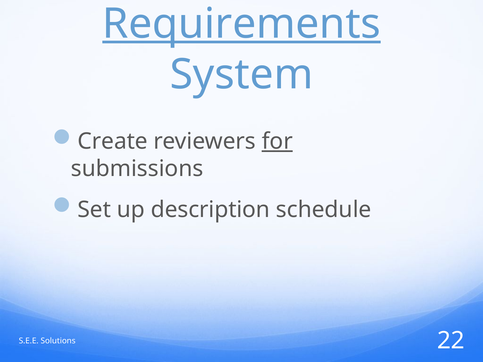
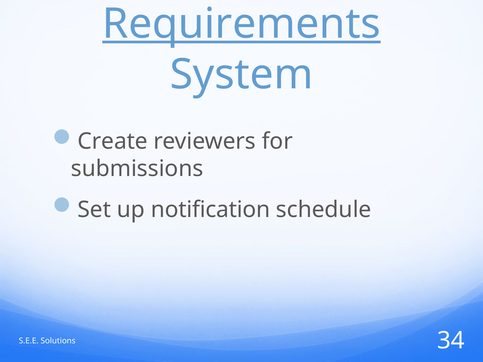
for underline: present -> none
description: description -> notification
22: 22 -> 34
